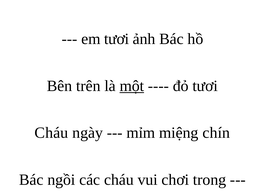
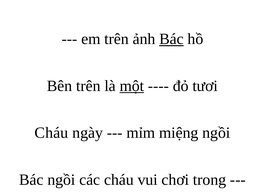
em tươi: tươi -> trên
Bác at (171, 39) underline: none -> present
miệng chín: chín -> ngồi
